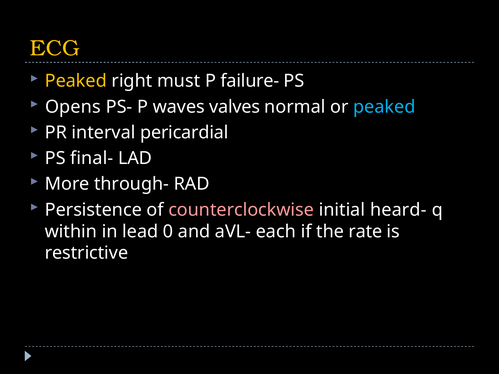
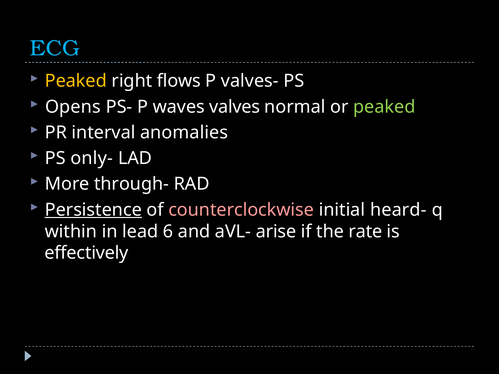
ECG colour: yellow -> light blue
must: must -> flows
failure-: failure- -> valves-
peaked at (384, 107) colour: light blue -> light green
pericardial: pericardial -> anomalies
final-: final- -> only-
Persistence underline: none -> present
0: 0 -> 6
each: each -> arise
restrictive: restrictive -> effectively
